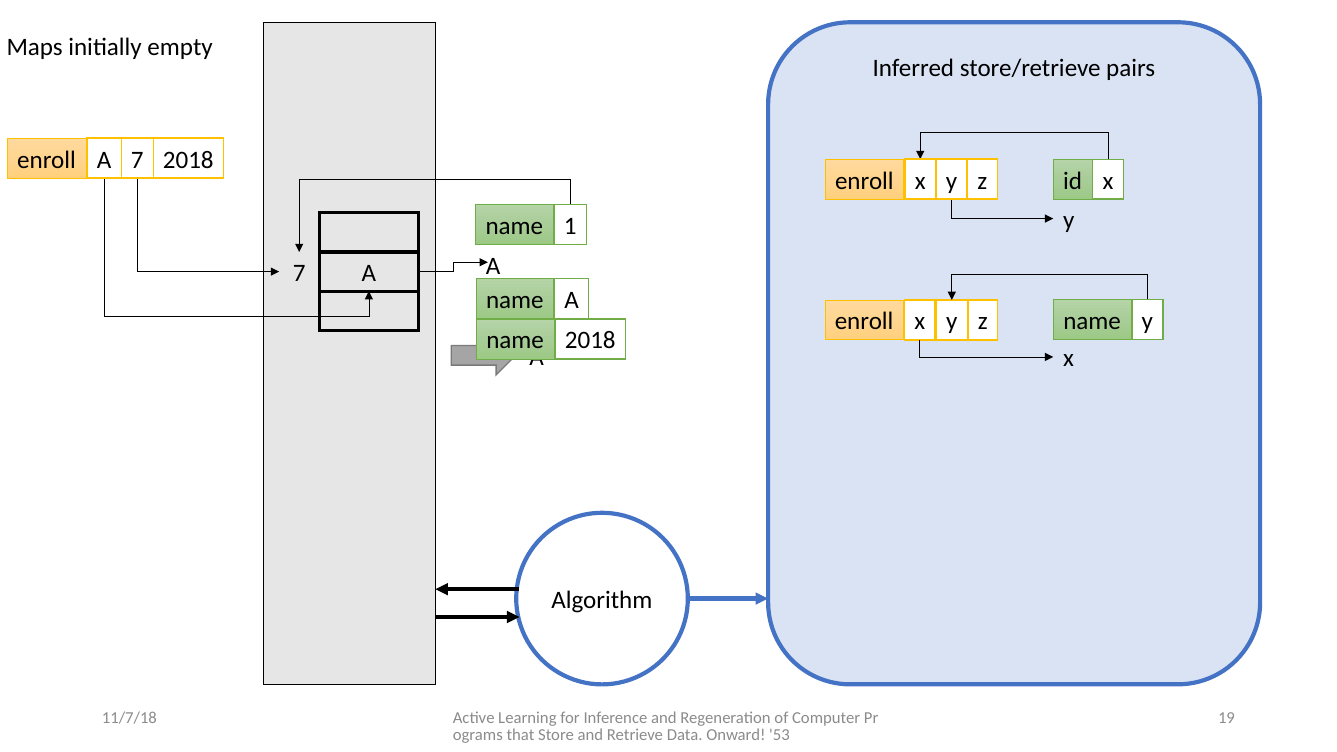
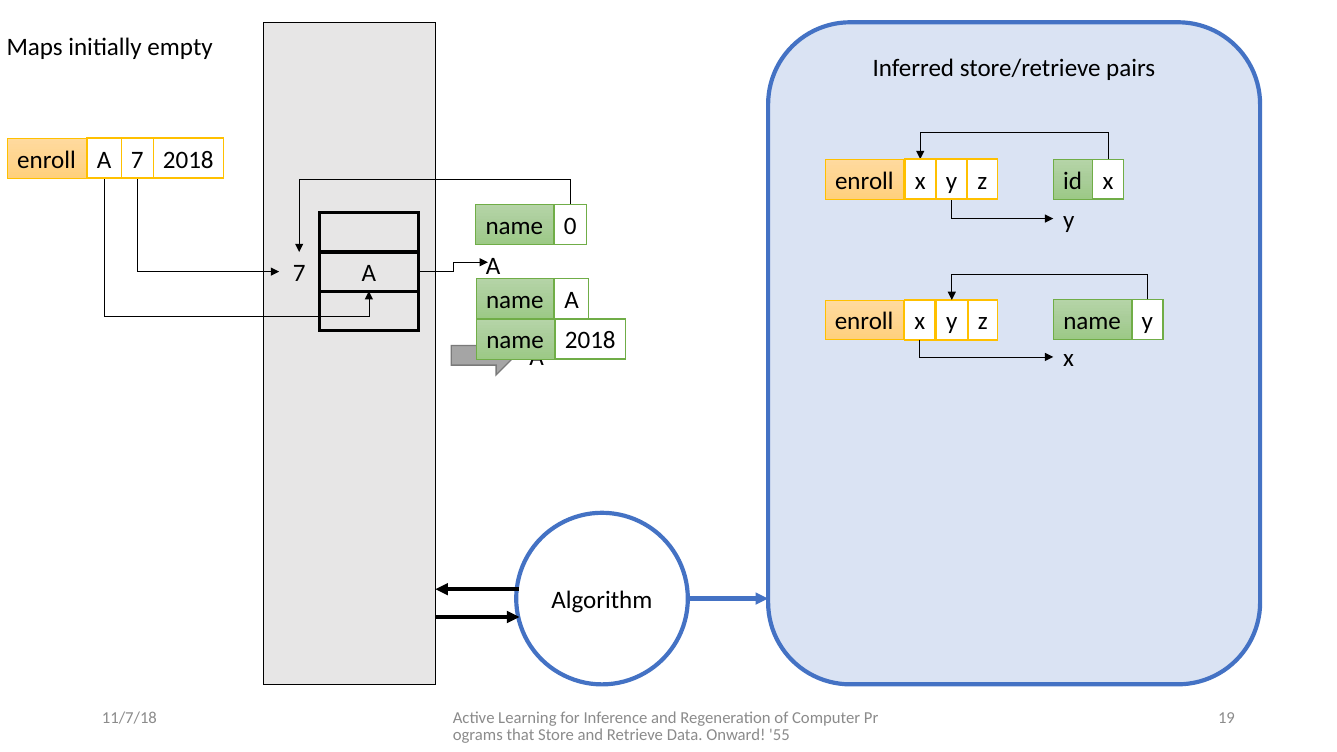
1: 1 -> 0
53: 53 -> 55
